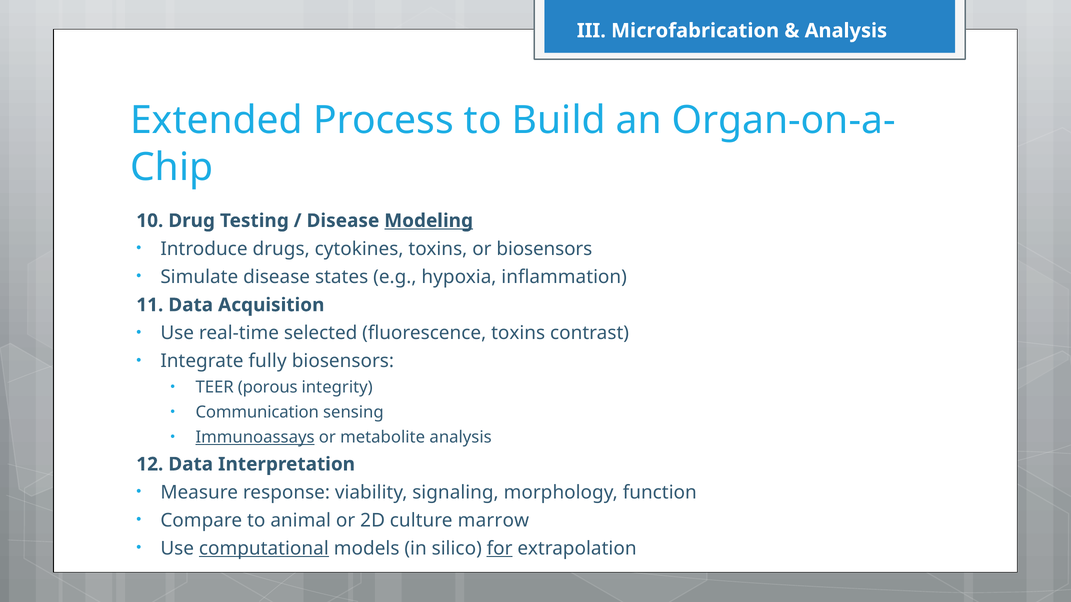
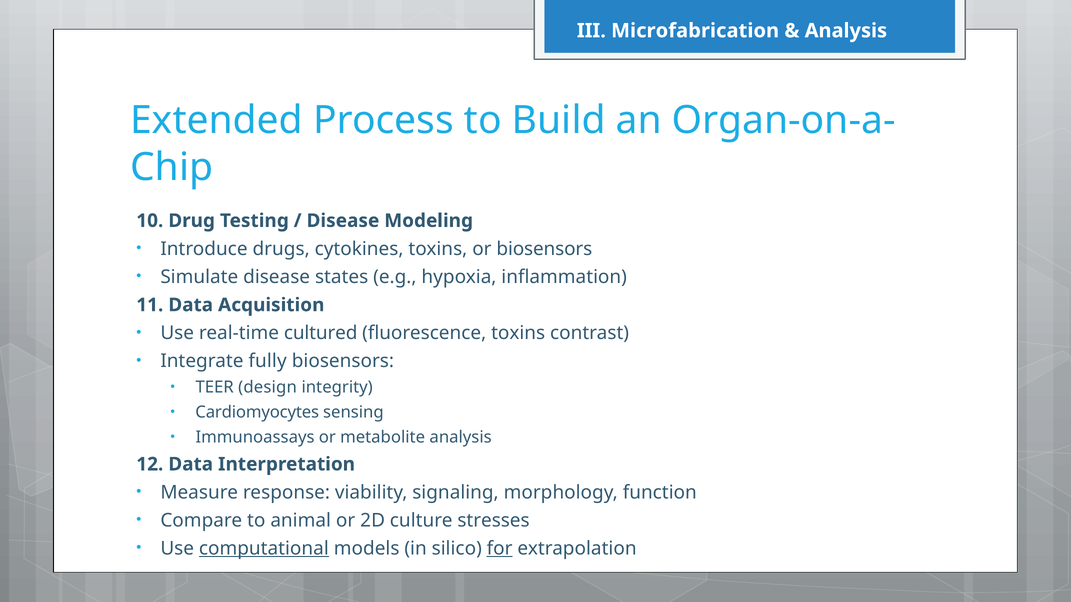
Modeling underline: present -> none
selected: selected -> cultured
porous: porous -> design
Communication: Communication -> Cardiomyocytes
Immunoassays underline: present -> none
marrow: marrow -> stresses
